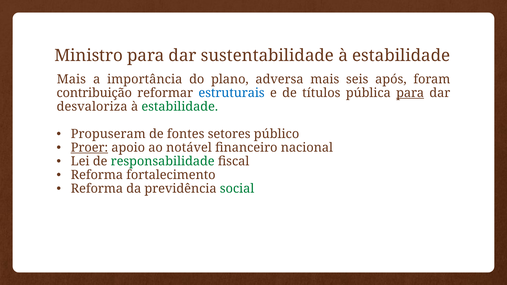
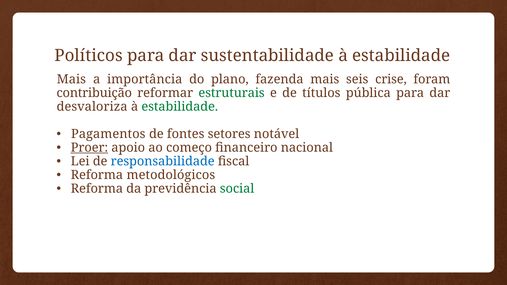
Ministro: Ministro -> Políticos
adversa: adversa -> fazenda
após: após -> crise
estruturais colour: blue -> green
para at (410, 93) underline: present -> none
Propuseram: Propuseram -> Pagamentos
público: público -> notável
notável: notável -> começo
responsabilidade colour: green -> blue
fortalecimento: fortalecimento -> metodológicos
